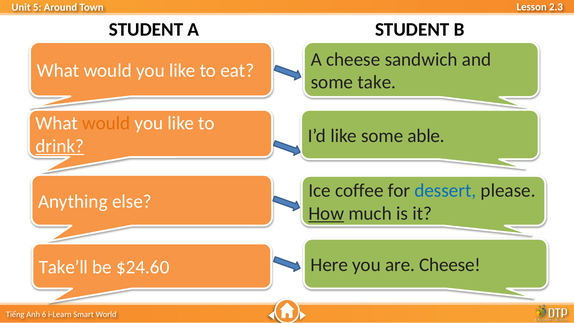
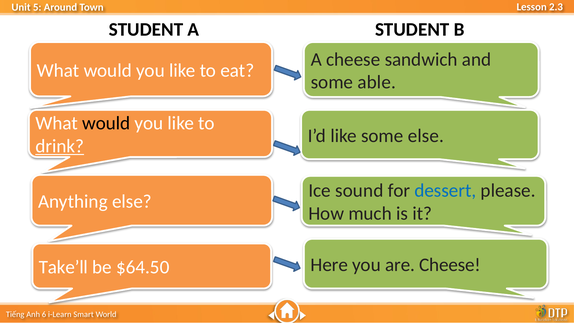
take: take -> able
would at (106, 123) colour: orange -> black
some able: able -> else
coffee: coffee -> sound
How underline: present -> none
$24.60: $24.60 -> $64.50
